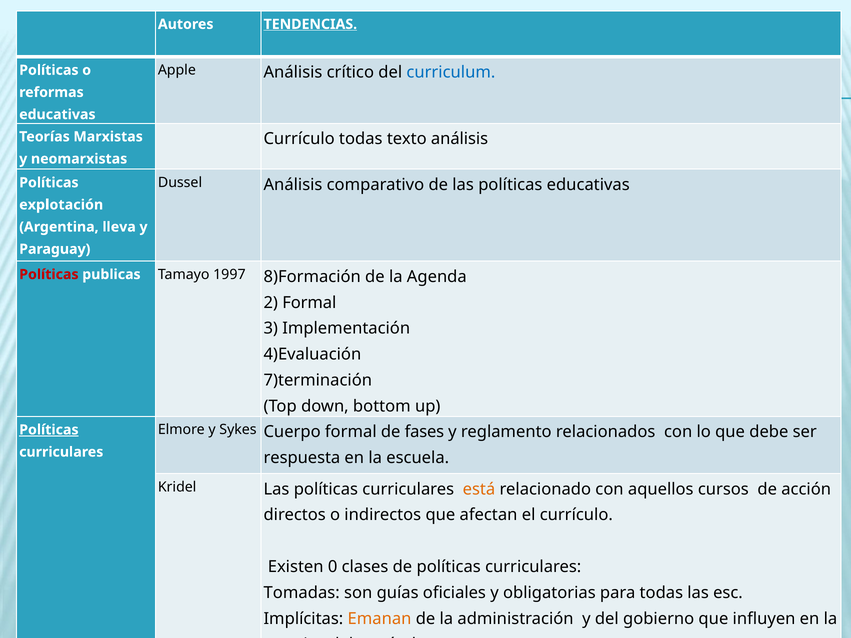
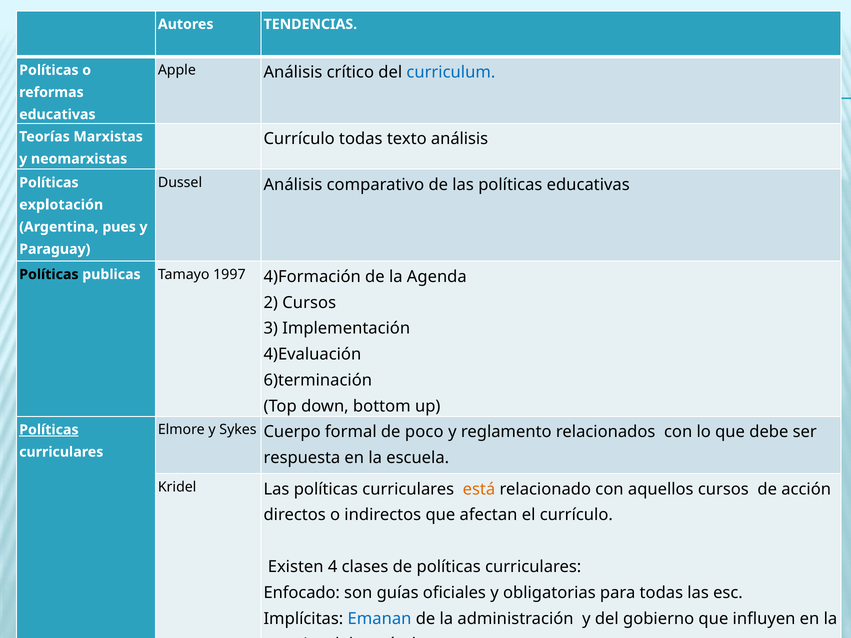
TENDENCIAS underline: present -> none
lleva: lleva -> pues
Políticas at (49, 275) colour: red -> black
8)Formación: 8)Formación -> 4)Formación
2 Formal: Formal -> Cursos
7)terminación: 7)terminación -> 6)terminación
fases: fases -> poco
0: 0 -> 4
Tomadas: Tomadas -> Enfocado
Emanan colour: orange -> blue
